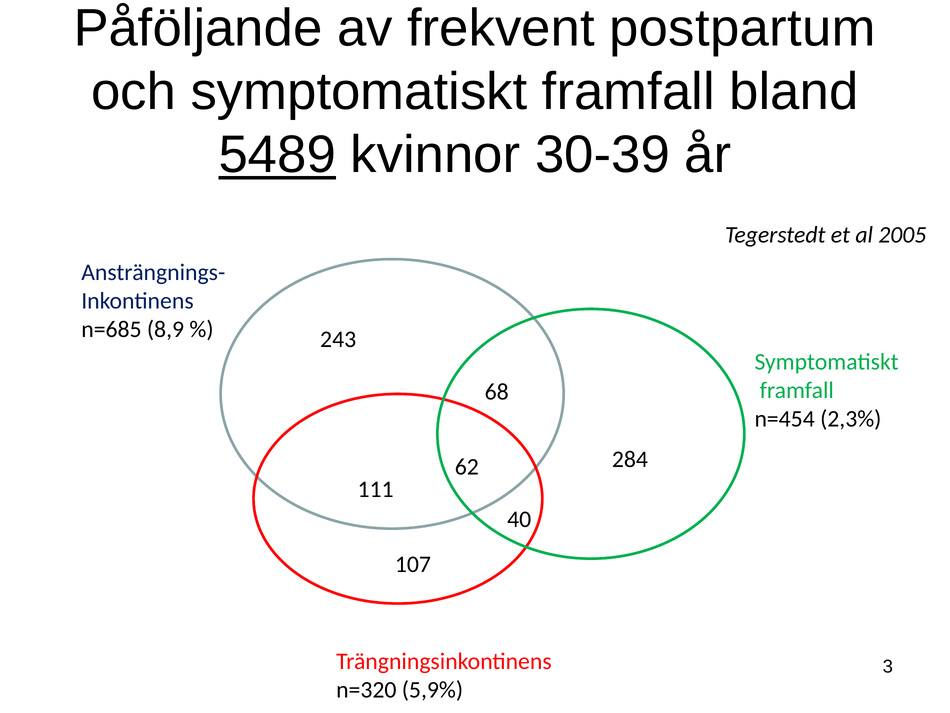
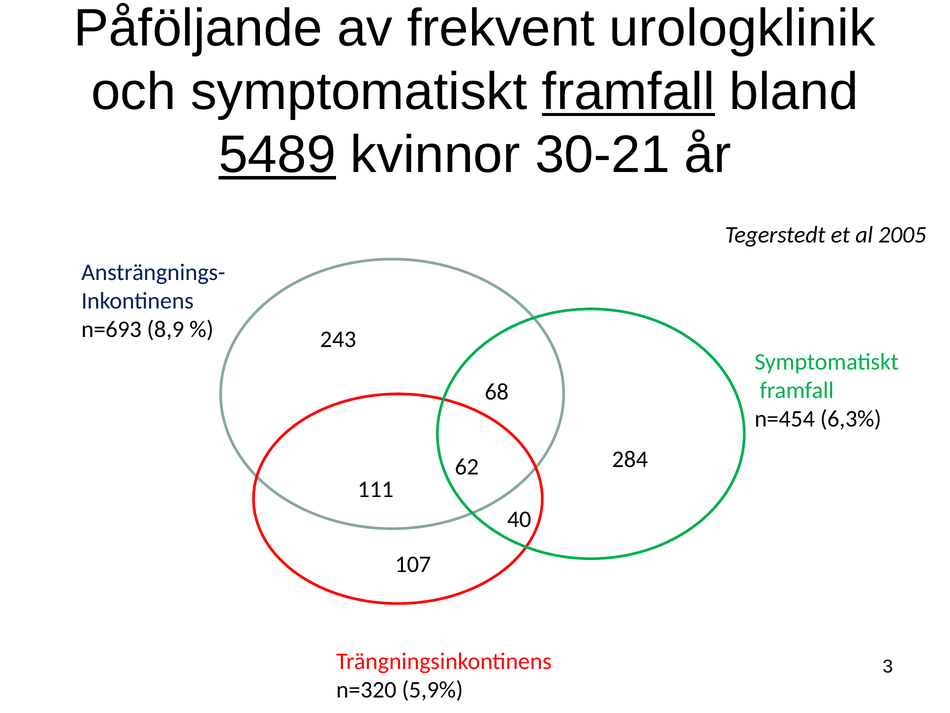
postpartum: postpartum -> urologklinik
framfall at (628, 92) underline: none -> present
30-39: 30-39 -> 30-21
n=685: n=685 -> n=693
2,3%: 2,3% -> 6,3%
